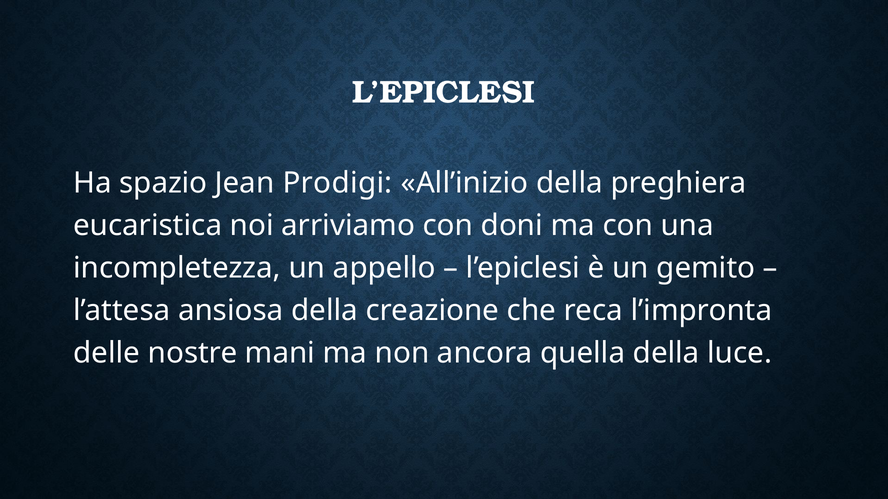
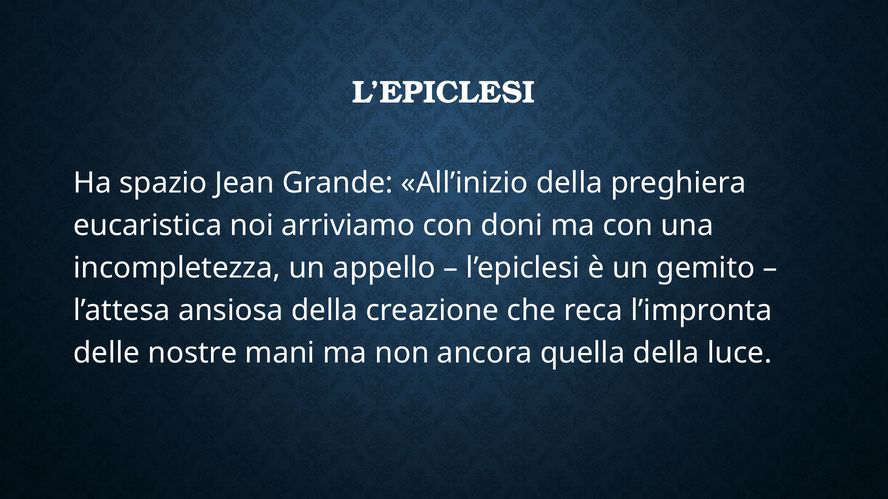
Prodigi: Prodigi -> Grande
